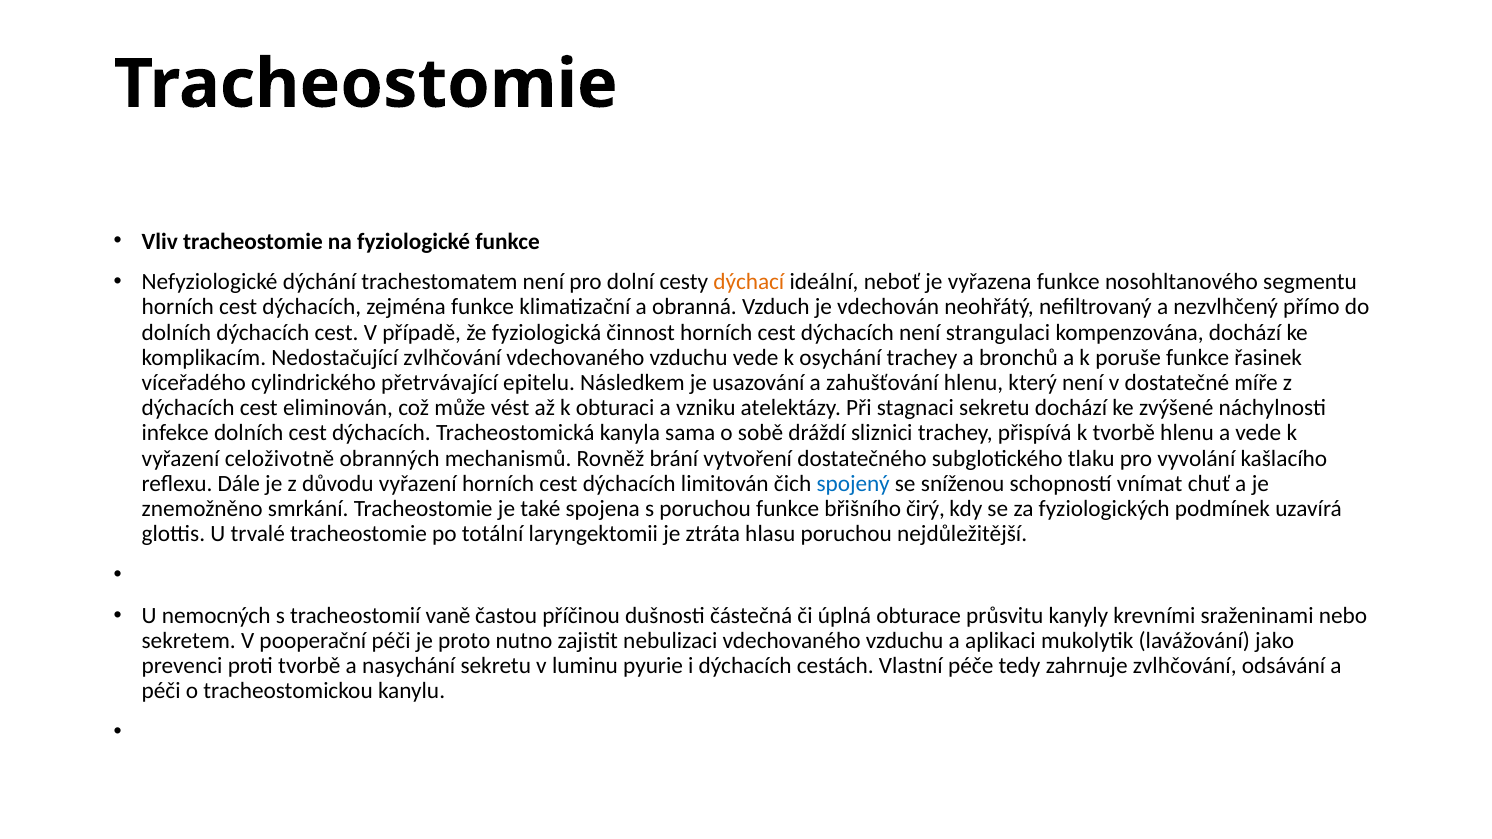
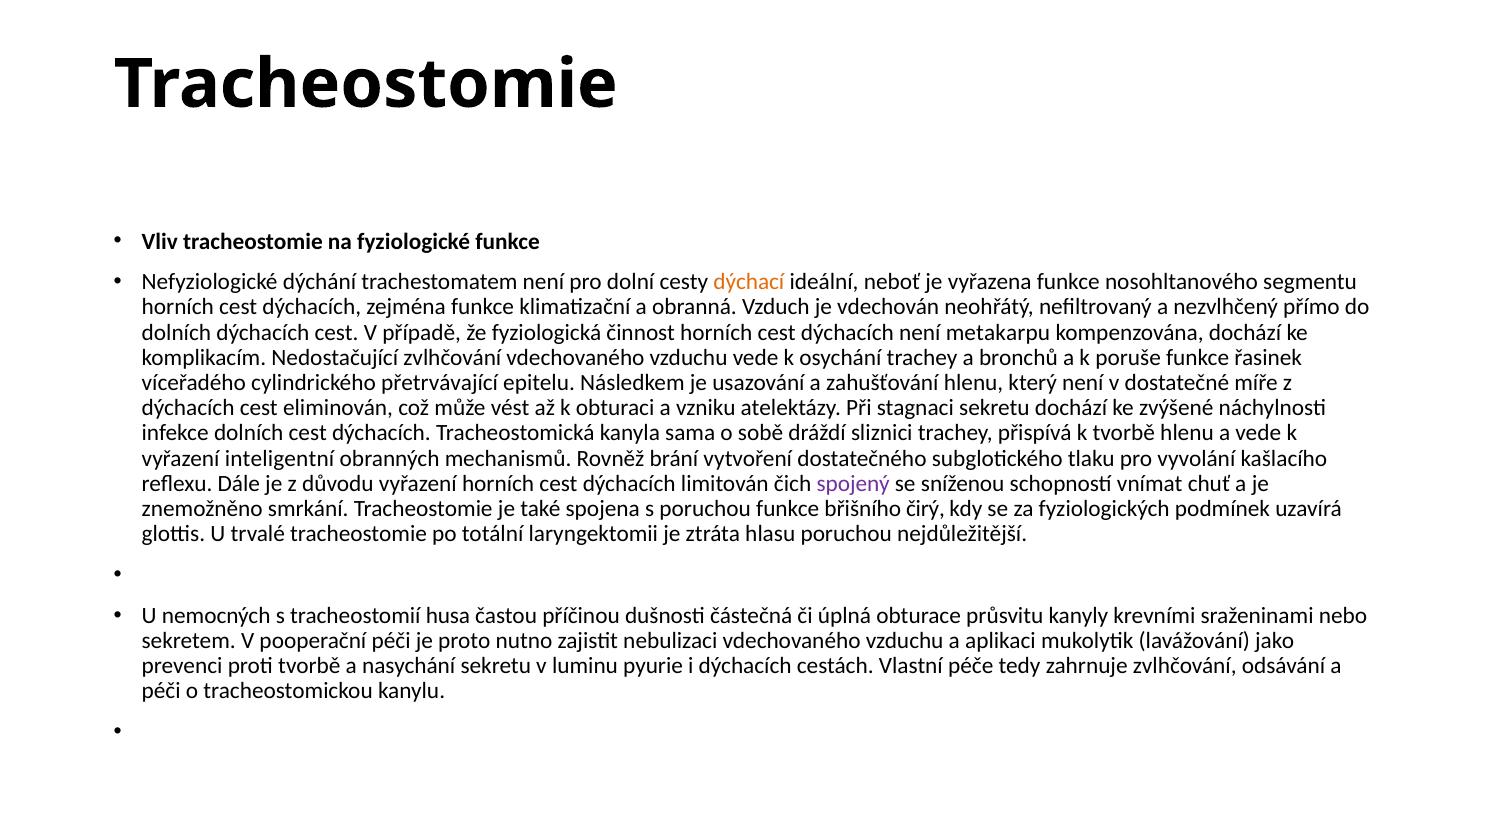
strangulaci: strangulaci -> metakarpu
celoživotně: celoživotně -> inteligentní
spojený colour: blue -> purple
vaně: vaně -> husa
